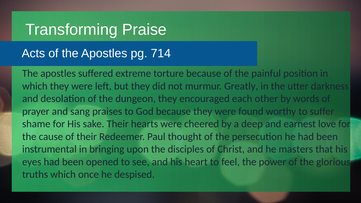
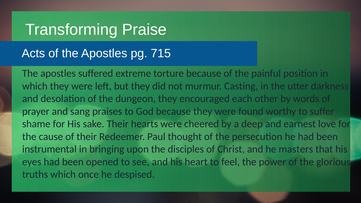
714: 714 -> 715
Greatly: Greatly -> Casting
